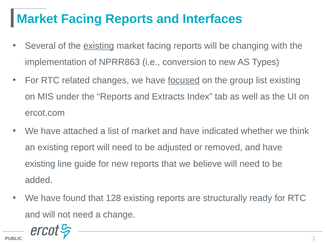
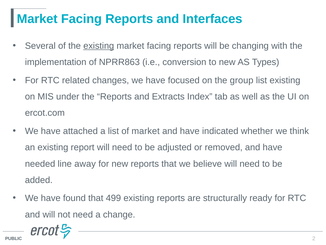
focused underline: present -> none
existing at (40, 163): existing -> needed
guide: guide -> away
128: 128 -> 499
